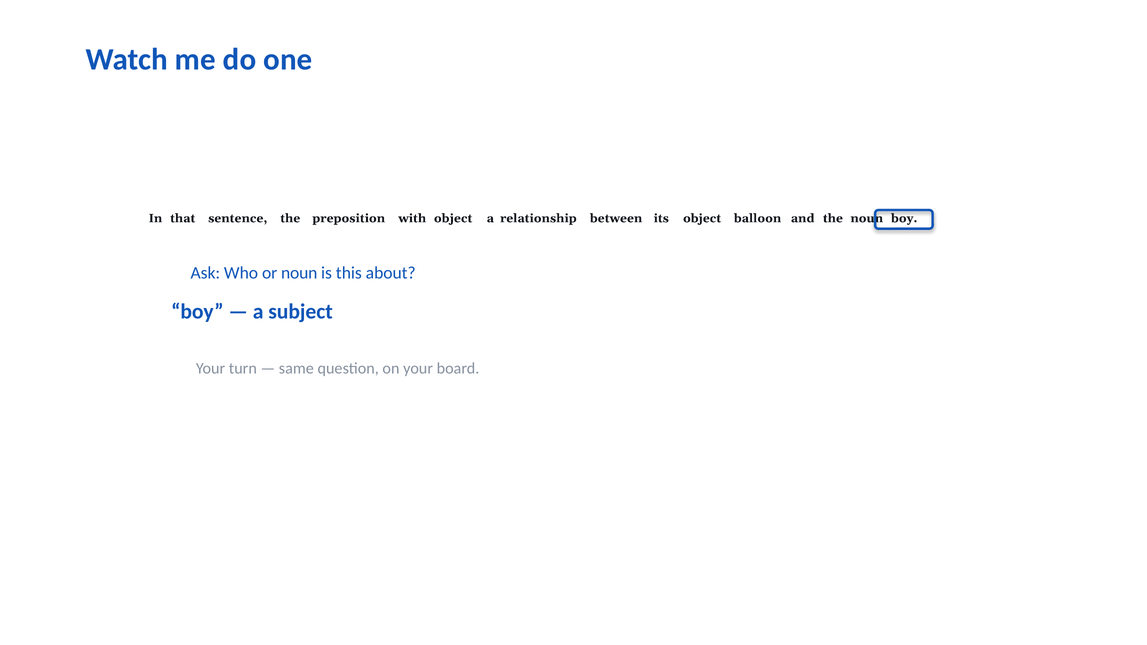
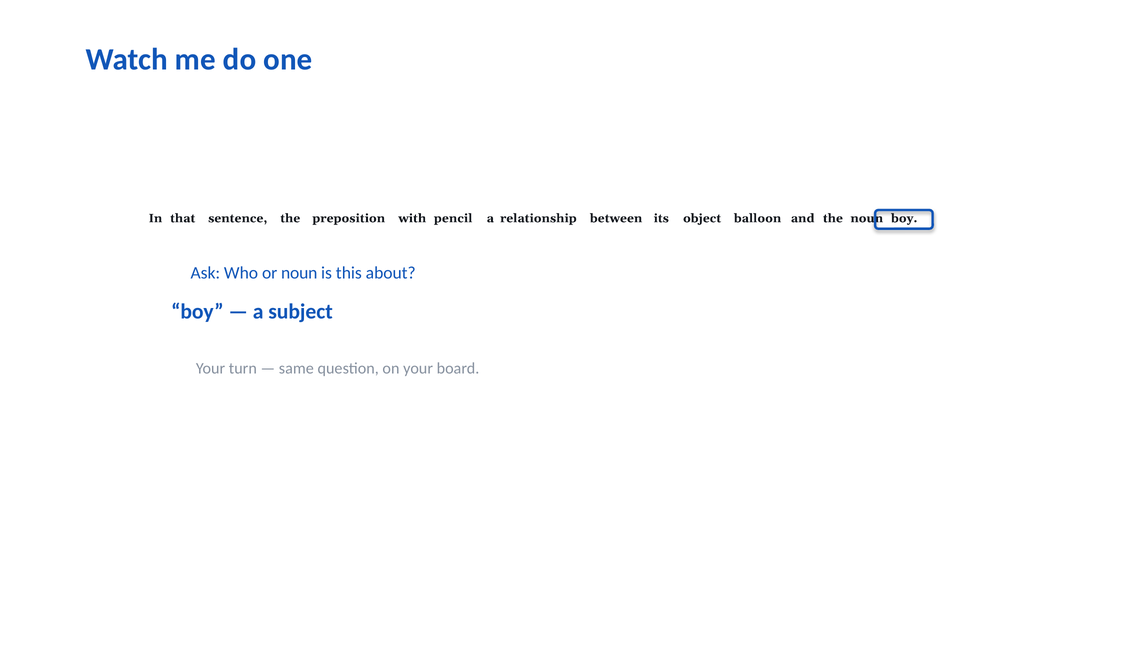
with object: object -> pencil
